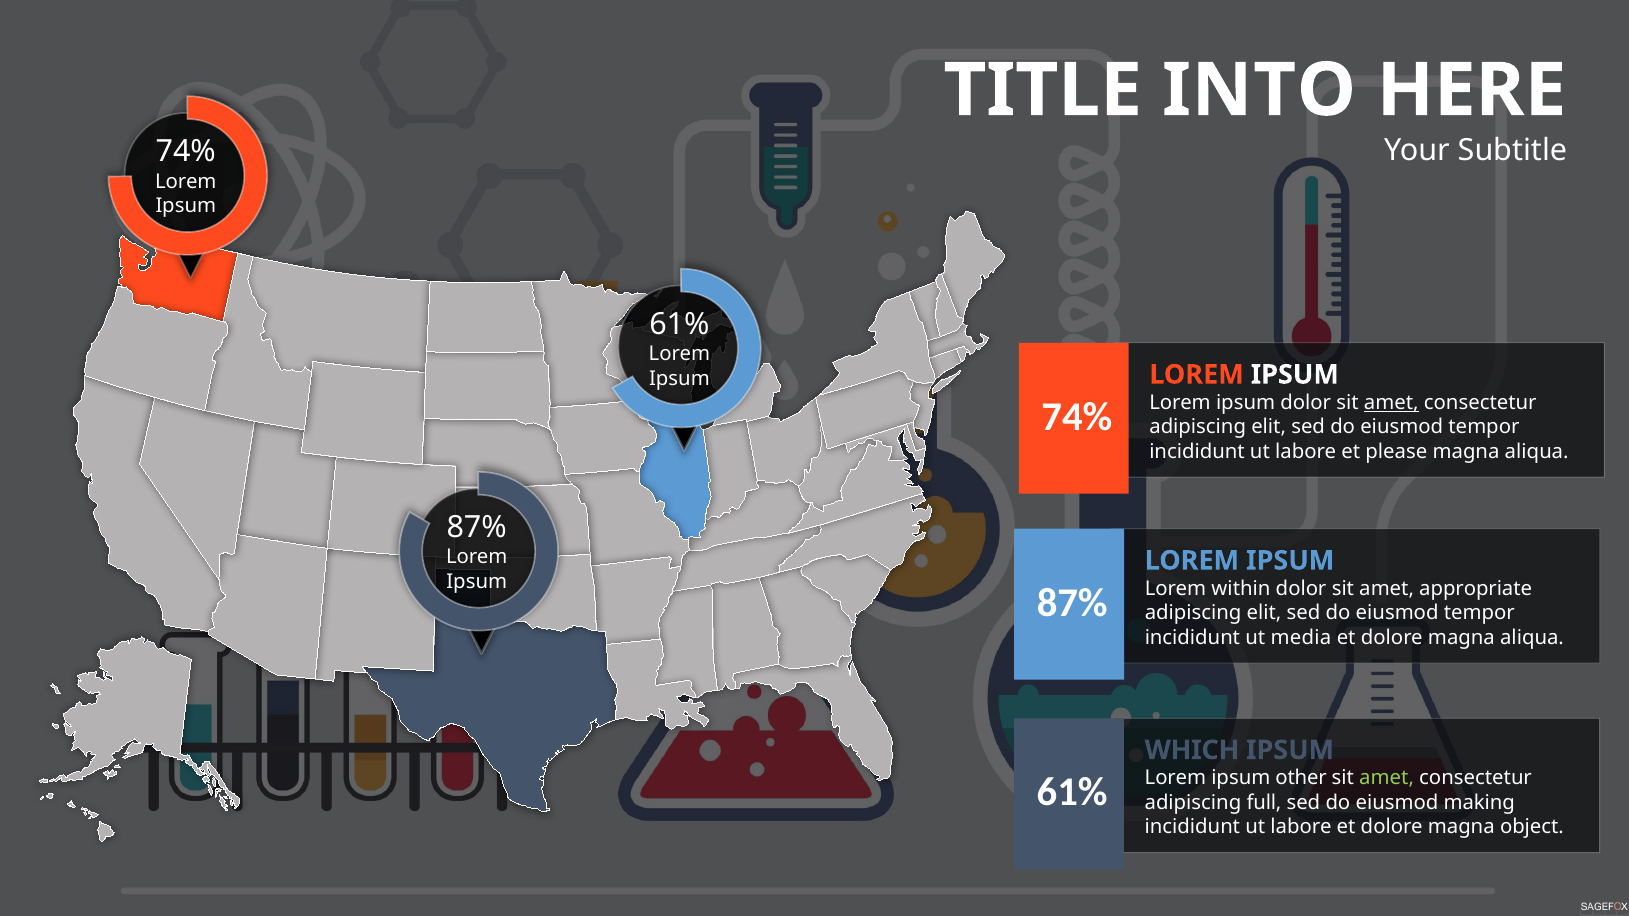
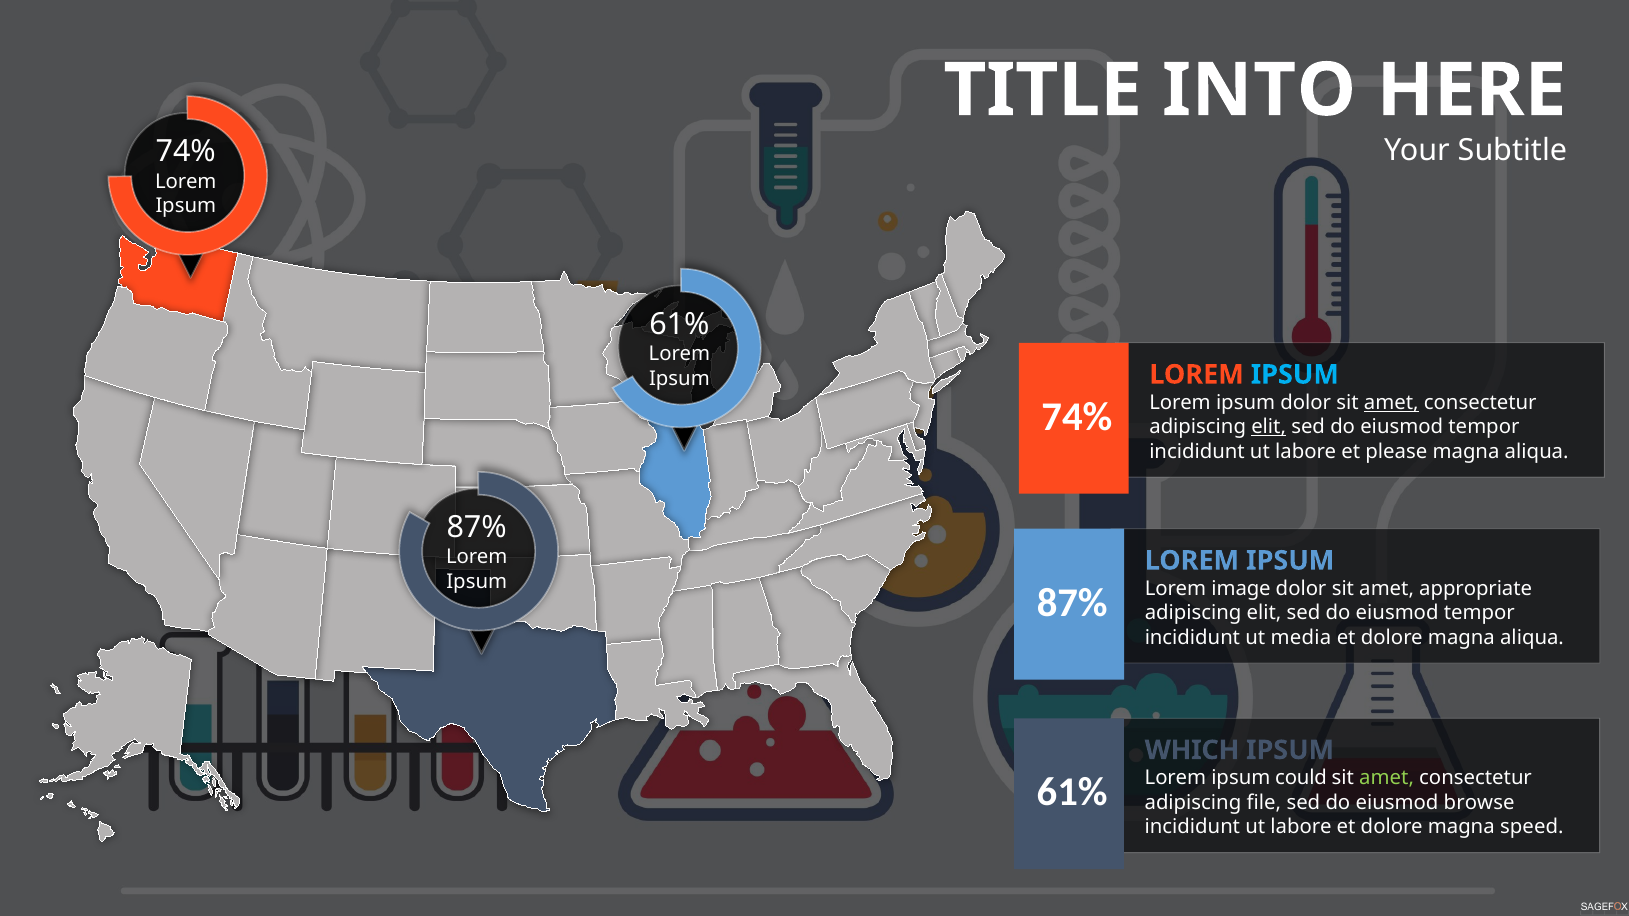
IPSUM at (1295, 375) colour: white -> light blue
elit at (1269, 427) underline: none -> present
within: within -> image
other: other -> could
full: full -> file
making: making -> browse
object: object -> speed
